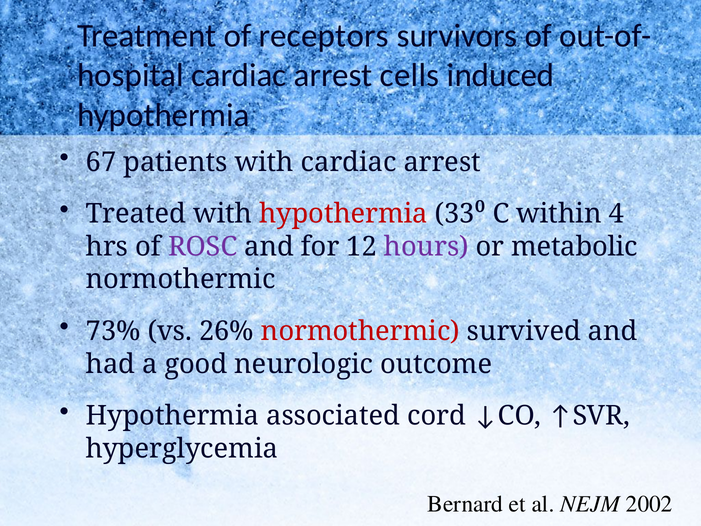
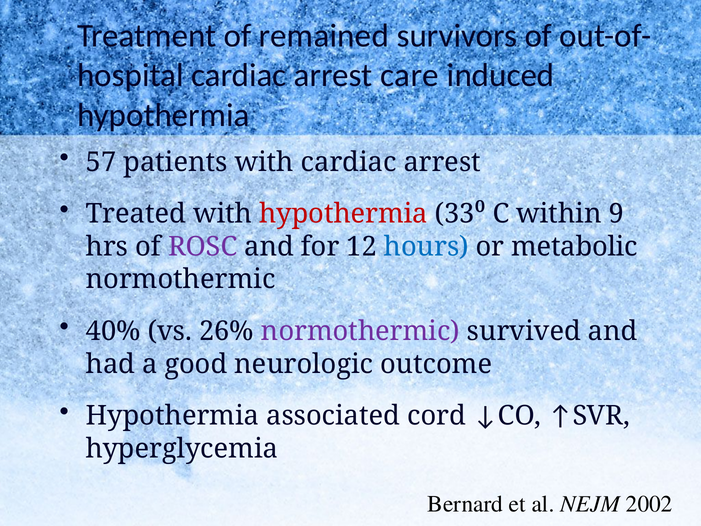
receptors: receptors -> remained
cells: cells -> care
67: 67 -> 57
4: 4 -> 9
hours colour: purple -> blue
73%: 73% -> 40%
normothermic at (360, 331) colour: red -> purple
